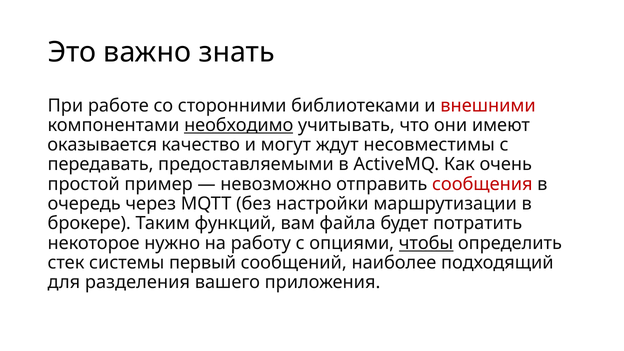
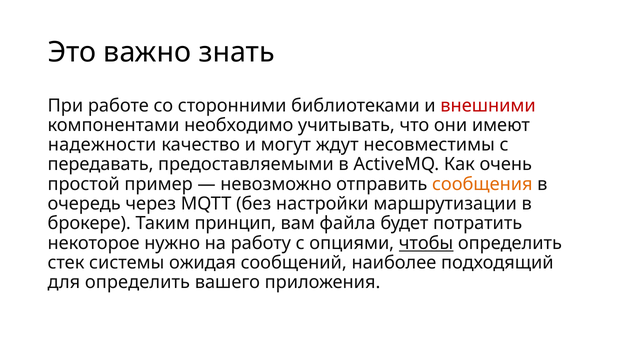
необходимо underline: present -> none
оказывается: оказывается -> надежности
сообщения colour: red -> orange
функций: функций -> принцип
первый: первый -> ожидая
для разделения: разделения -> определить
